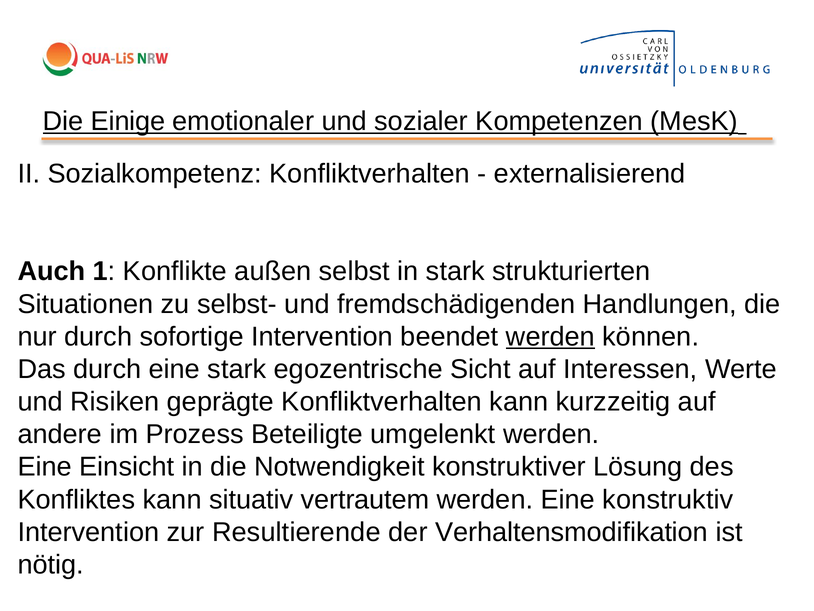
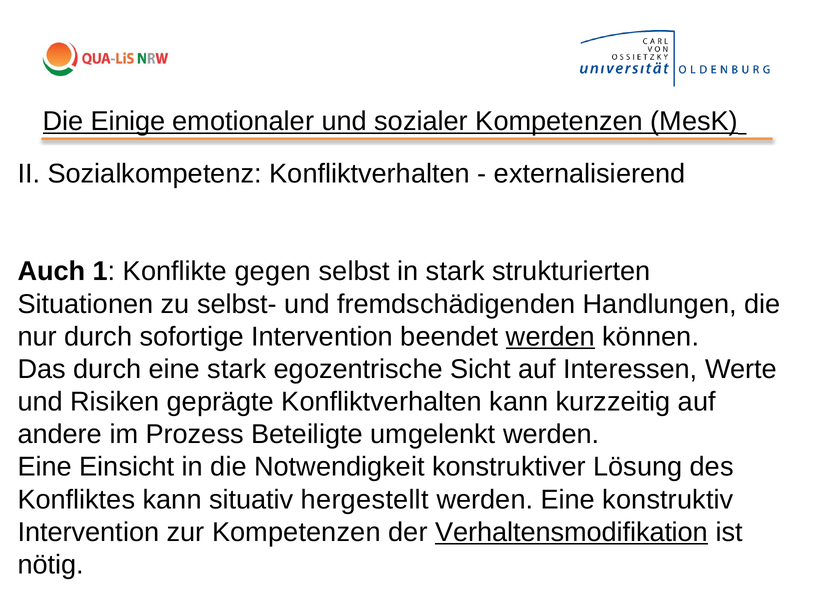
außen: außen -> gegen
vertrautem: vertrautem -> hergestellt
zur Resultierende: Resultierende -> Kompetenzen
Verhaltensmodifikation underline: none -> present
